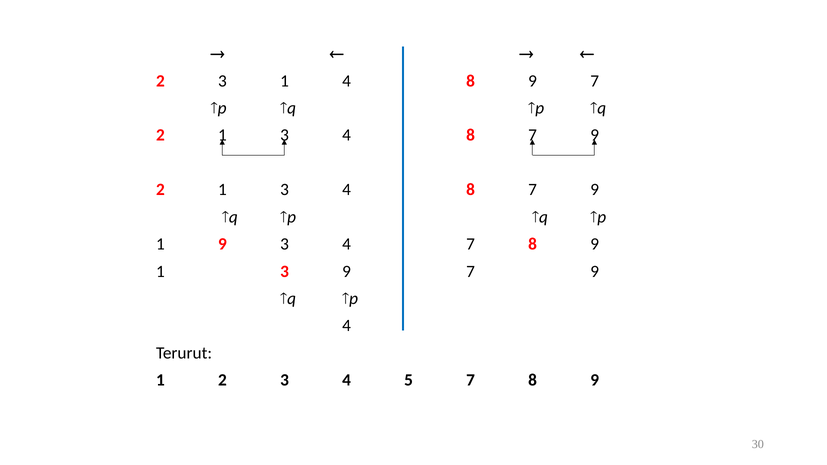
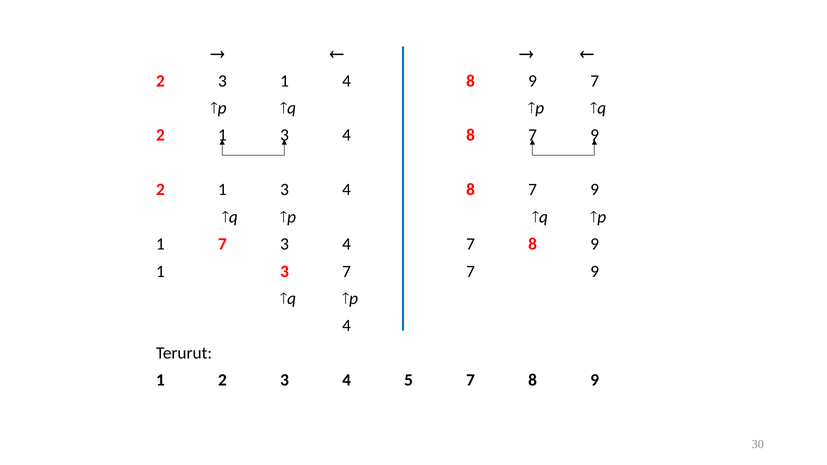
1 9: 9 -> 7
3 9: 9 -> 7
